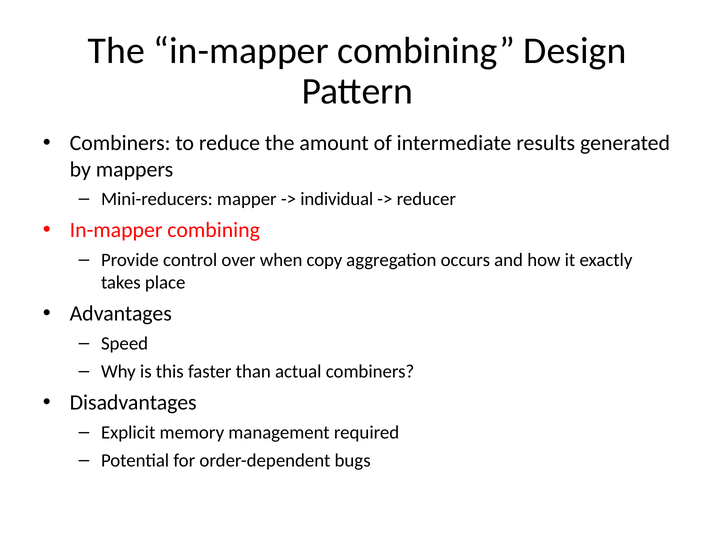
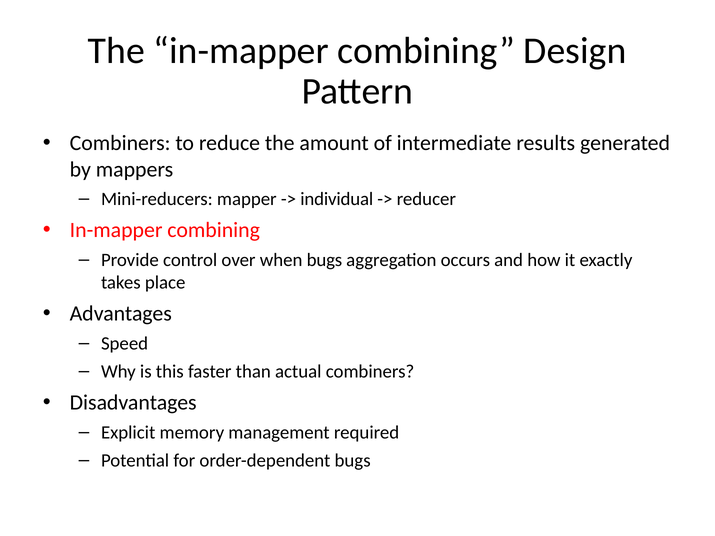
when copy: copy -> bugs
